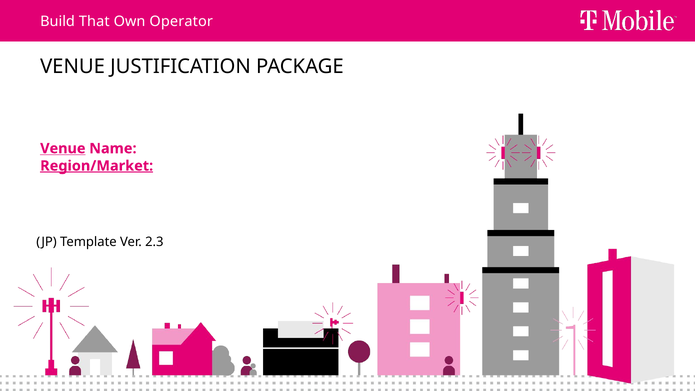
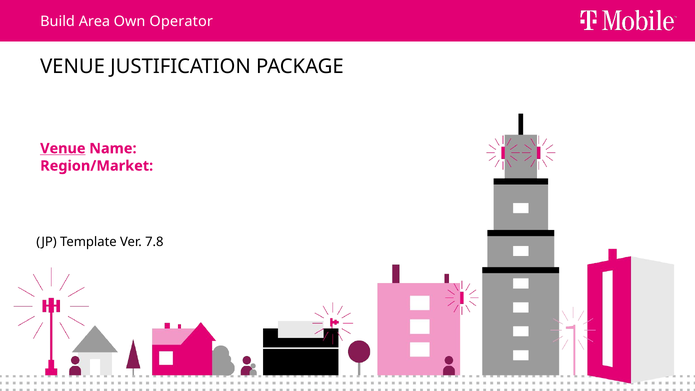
That: That -> Area
Region/Market underline: present -> none
2.3: 2.3 -> 7.8
